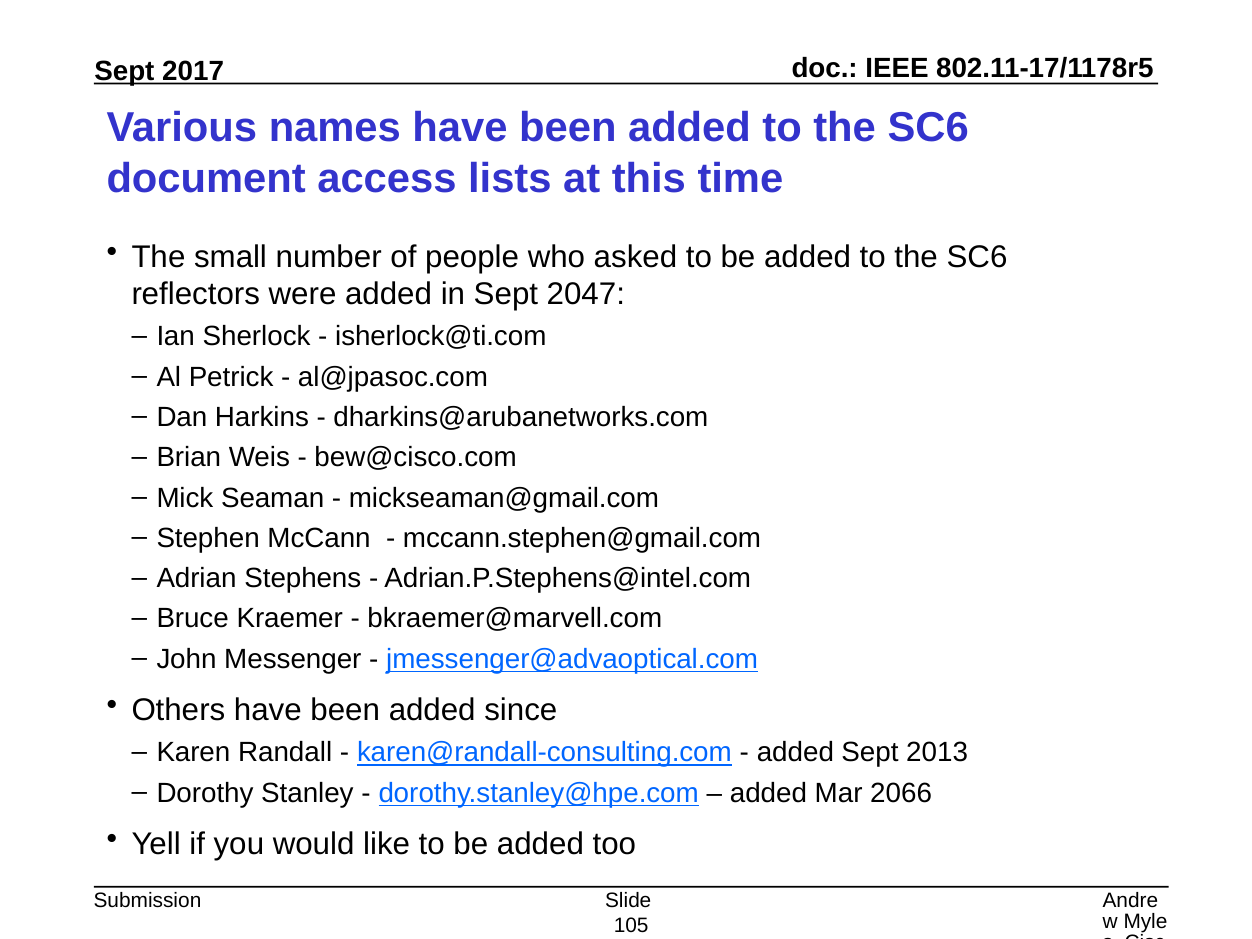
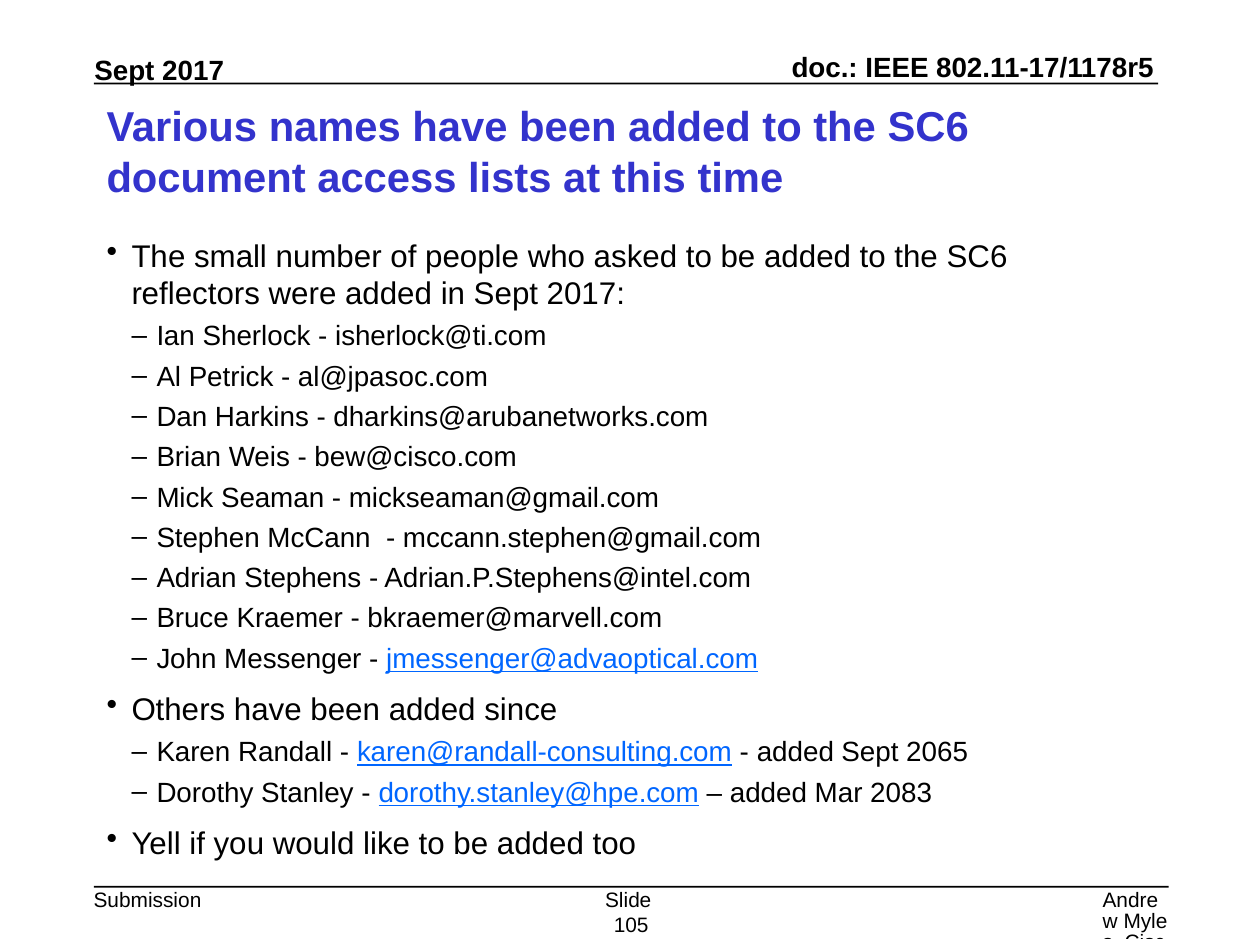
in Sept 2047: 2047 -> 2017
2013: 2013 -> 2065
2066: 2066 -> 2083
